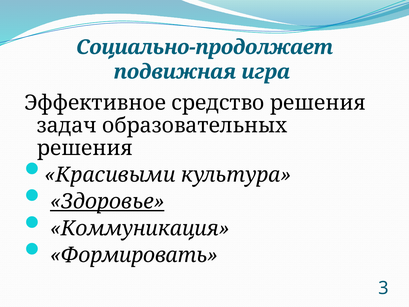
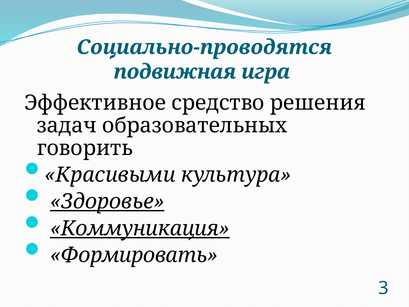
Социально-продолжает: Социально-продолжает -> Социально-проводятся
решения at (85, 148): решения -> говорить
Коммуникация underline: none -> present
